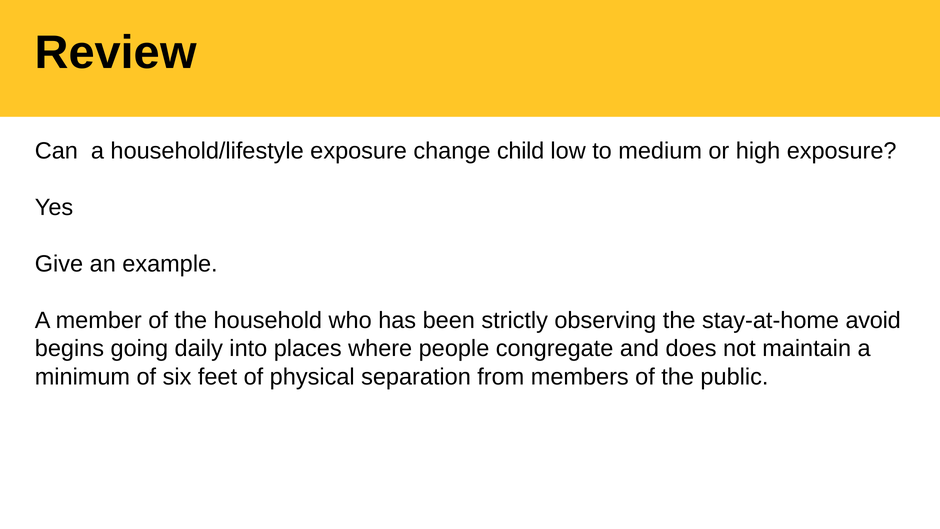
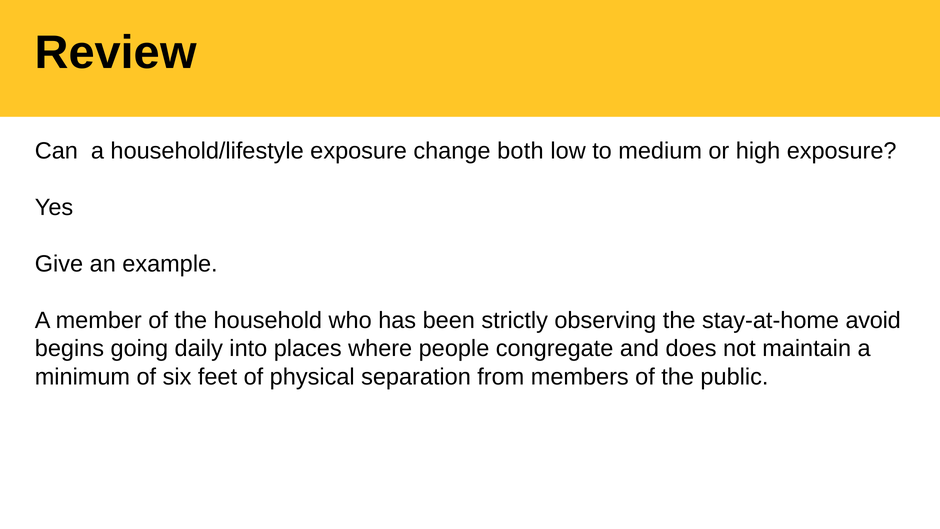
child: child -> both
